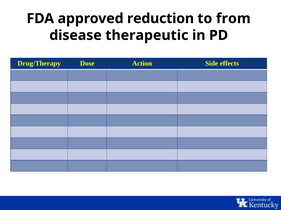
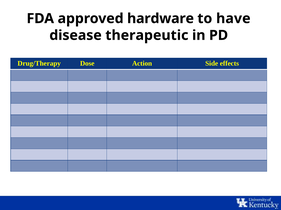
reduction: reduction -> hardware
from: from -> have
